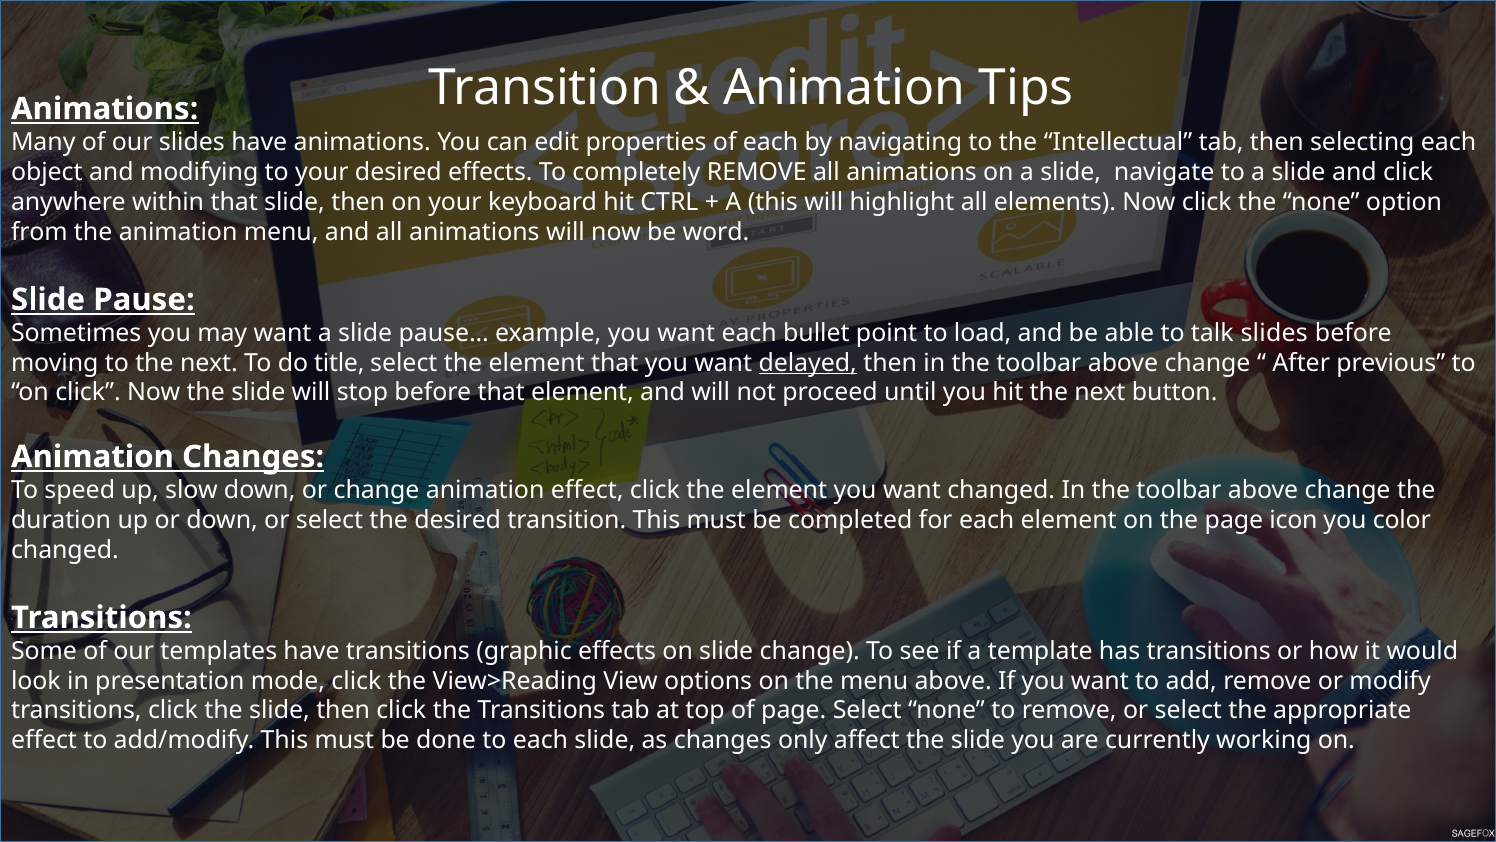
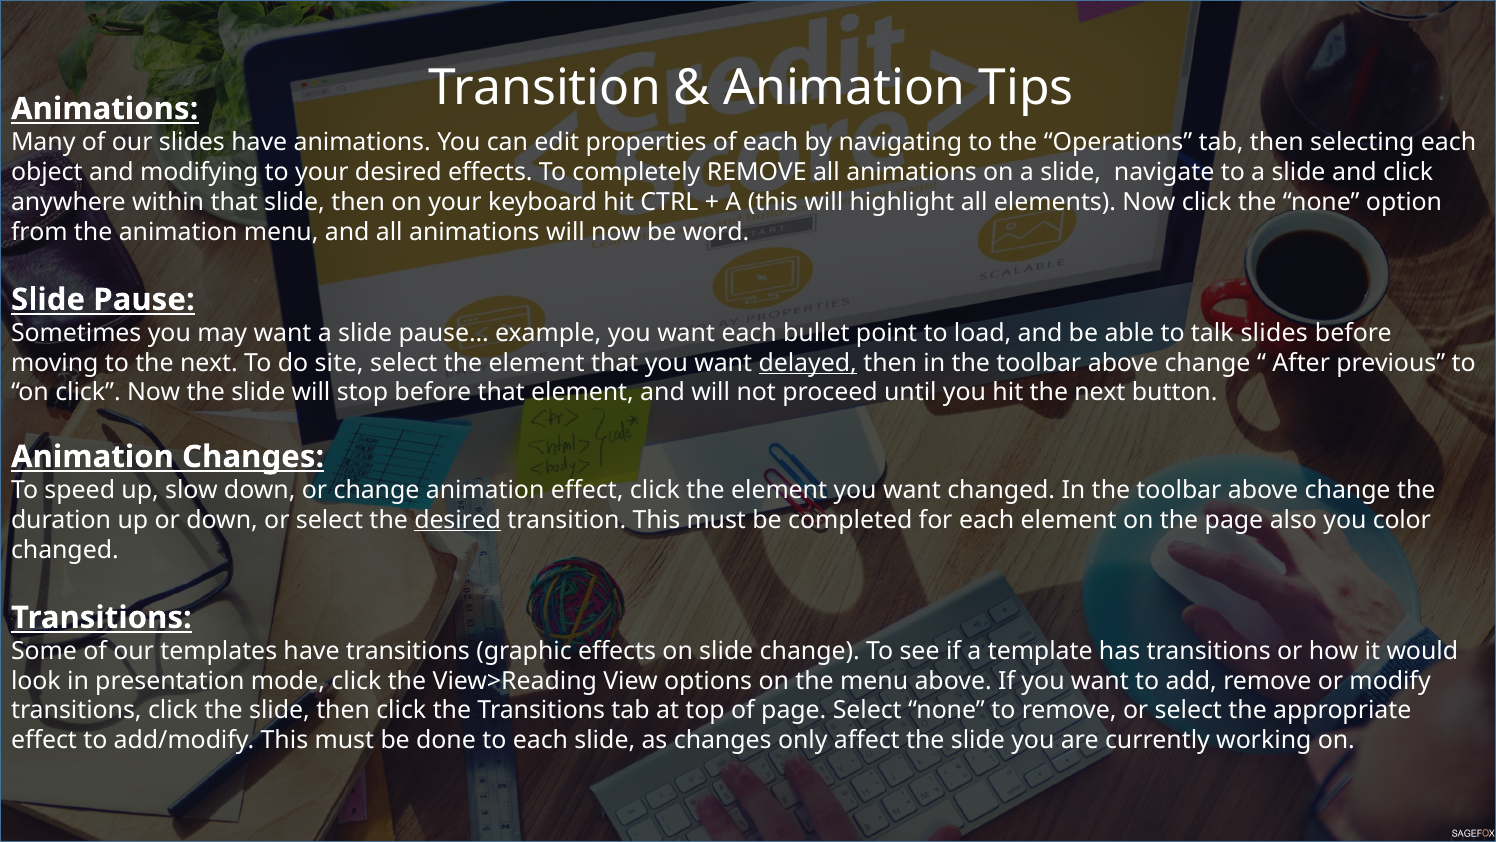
Intellectual: Intellectual -> Operations
title: title -> site
desired at (458, 520) underline: none -> present
icon: icon -> also
